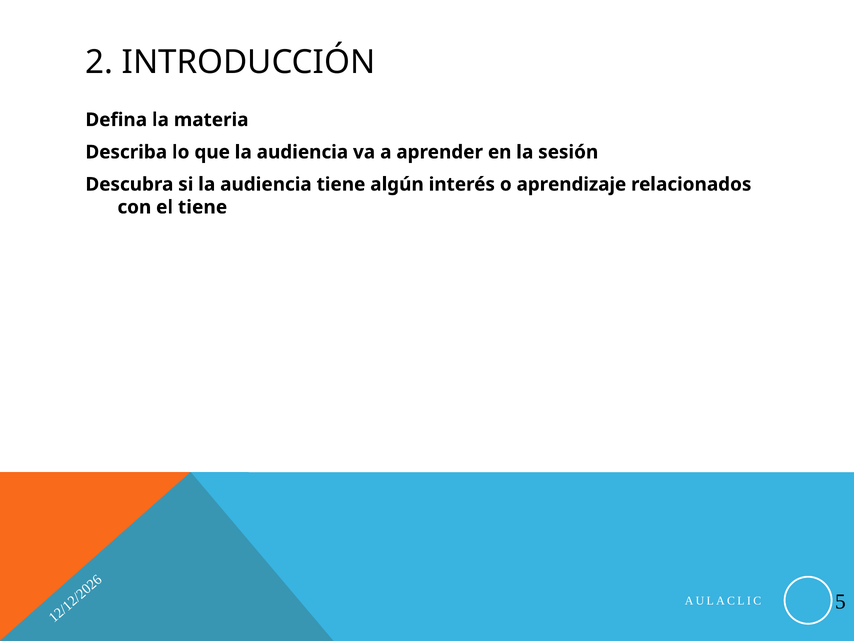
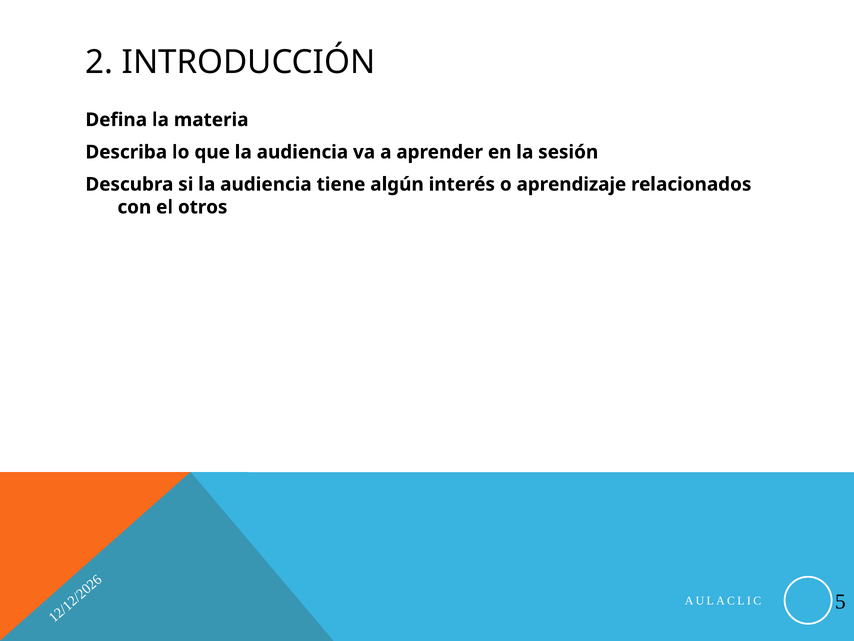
el tiene: tiene -> otros
